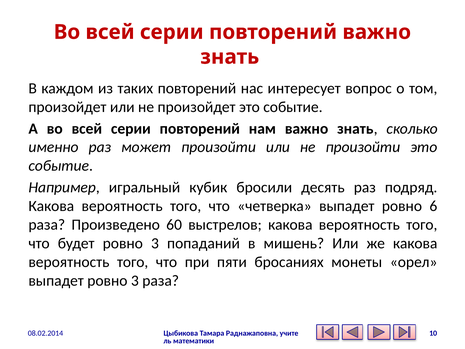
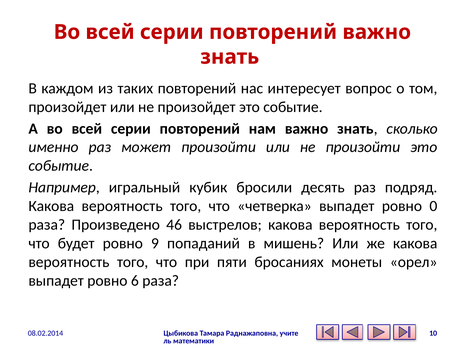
6: 6 -> 0
60: 60 -> 46
будет ровно 3: 3 -> 9
выпадет ровно 3: 3 -> 6
